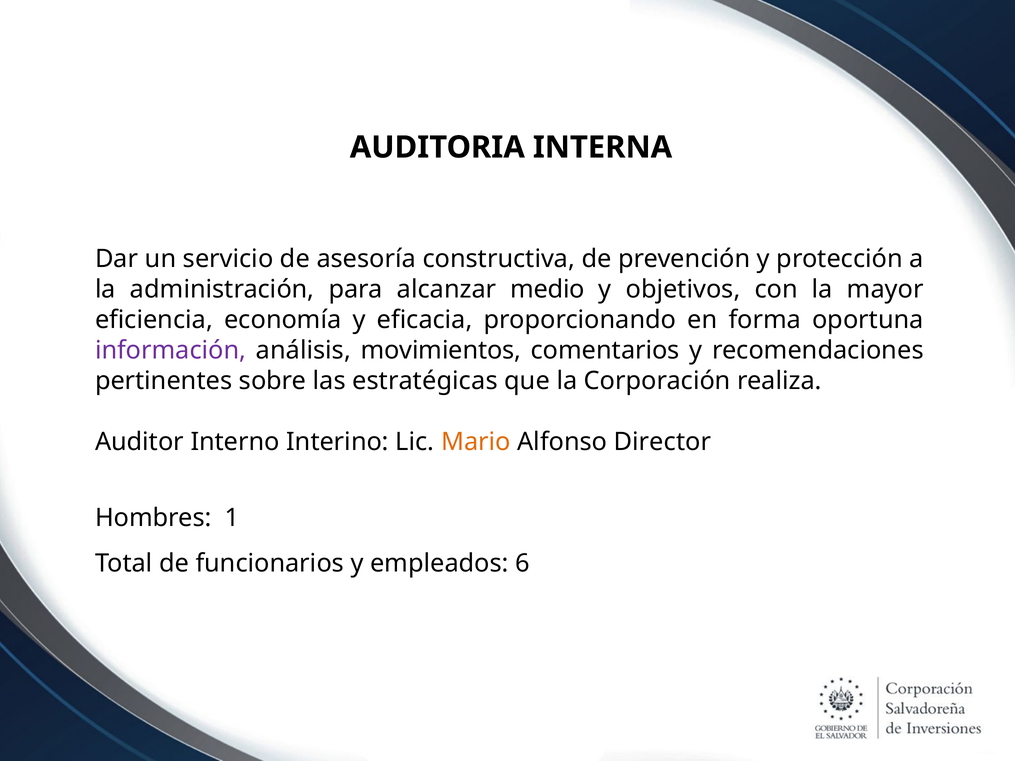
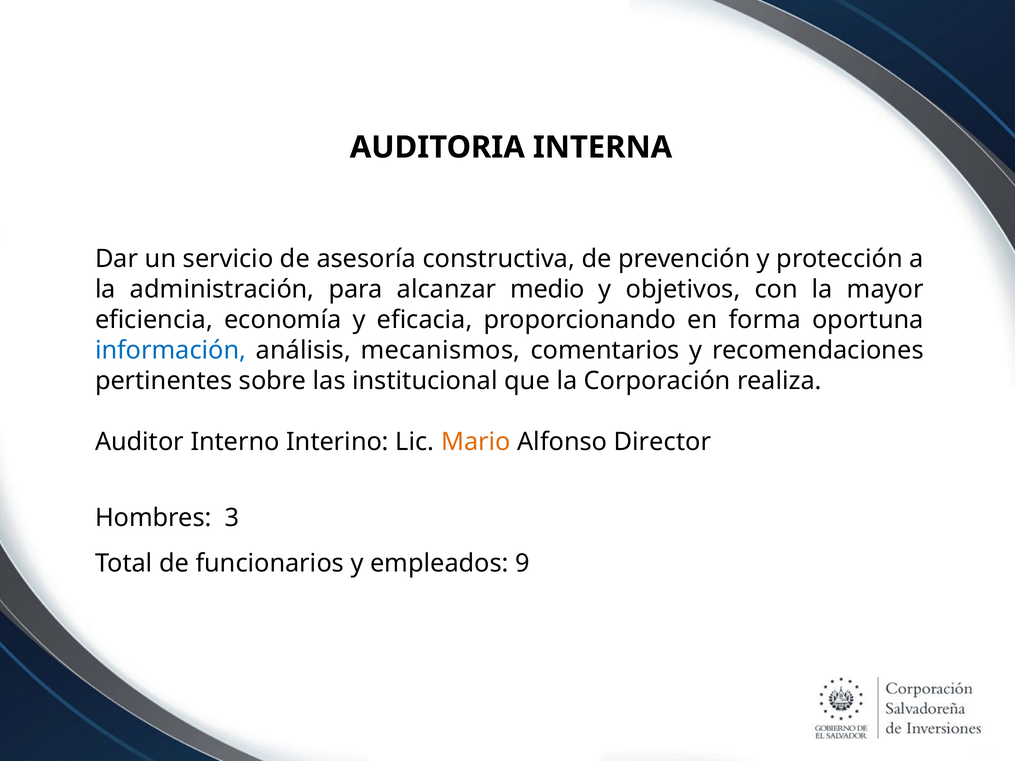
información colour: purple -> blue
movimientos: movimientos -> mecanismos
estratégicas: estratégicas -> institucional
1: 1 -> 3
6: 6 -> 9
